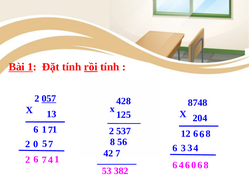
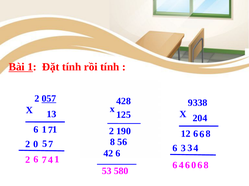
rồi underline: present -> none
8748: 8748 -> 9338
537: 537 -> 190
42 7: 7 -> 6
382: 382 -> 580
